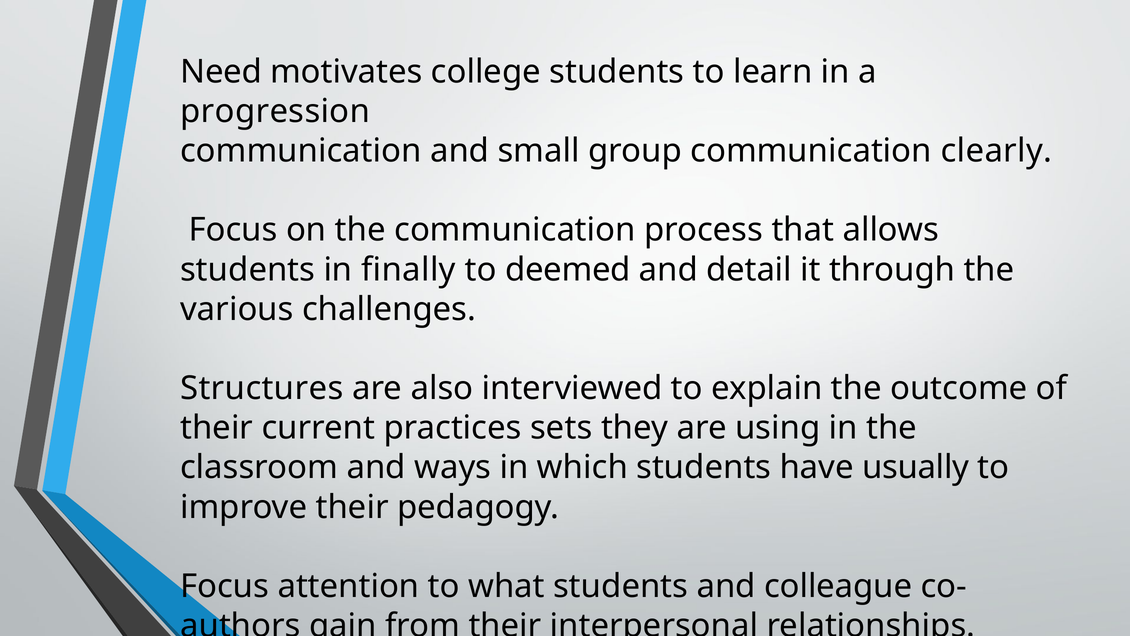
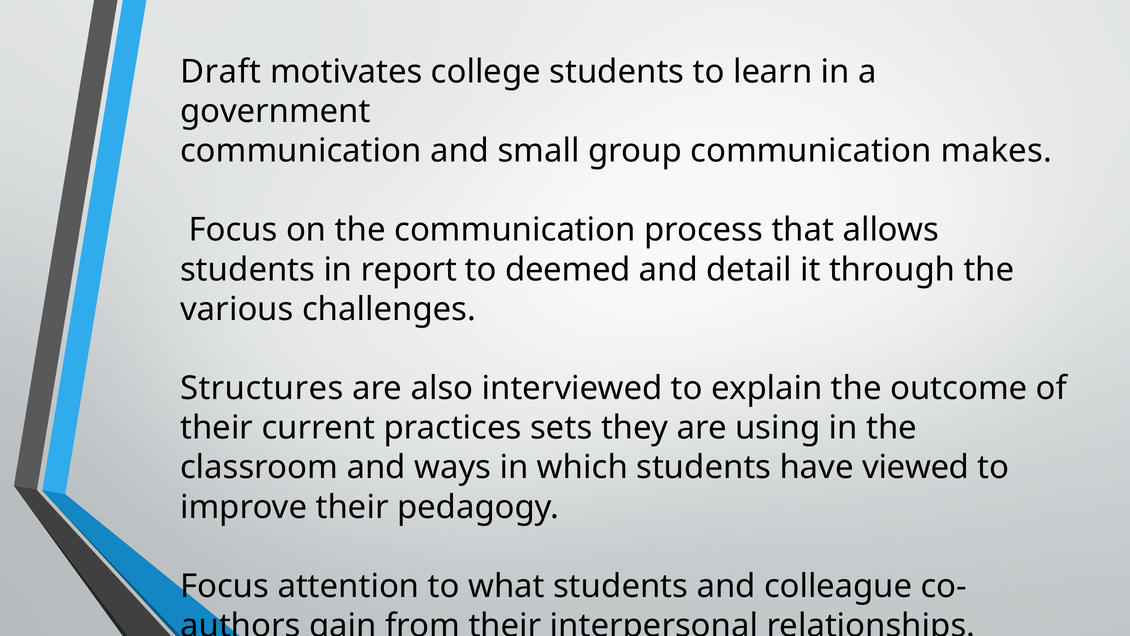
Need: Need -> Draft
progression: progression -> government
clearly: clearly -> makes
finally: finally -> report
usually: usually -> viewed
